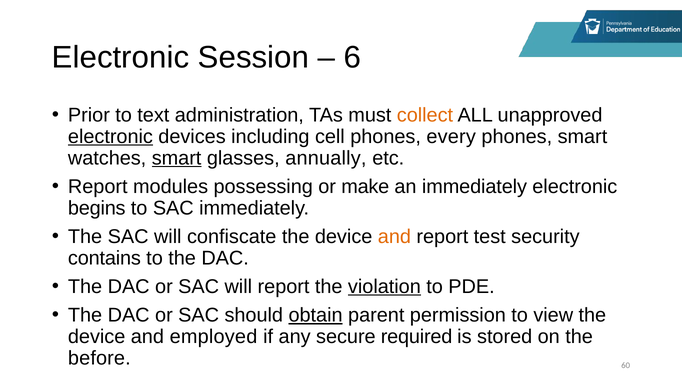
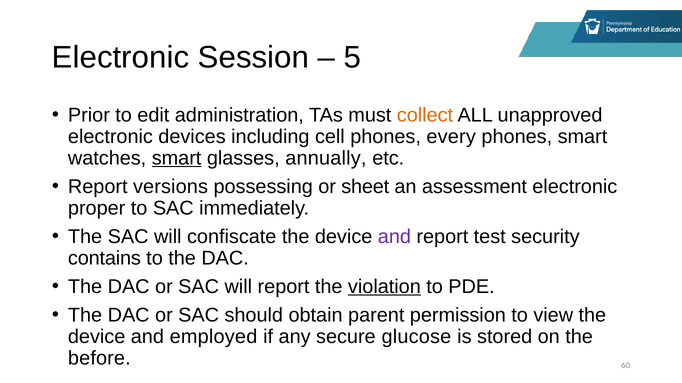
6: 6 -> 5
text: text -> edit
electronic at (110, 137) underline: present -> none
modules: modules -> versions
make: make -> sheet
an immediately: immediately -> assessment
begins: begins -> proper
and at (394, 237) colour: orange -> purple
obtain underline: present -> none
required: required -> glucose
